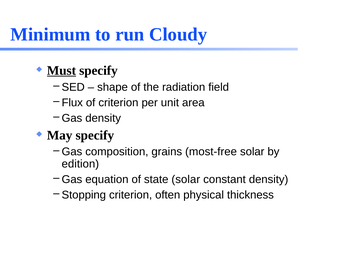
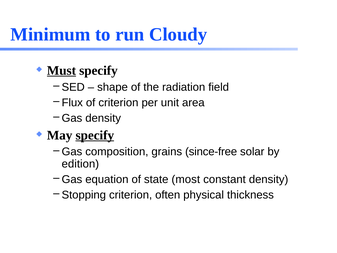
specify at (95, 135) underline: none -> present
most-free: most-free -> since-free
state solar: solar -> most
